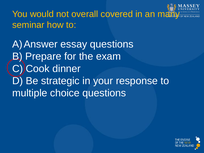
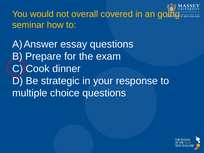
many: many -> going
